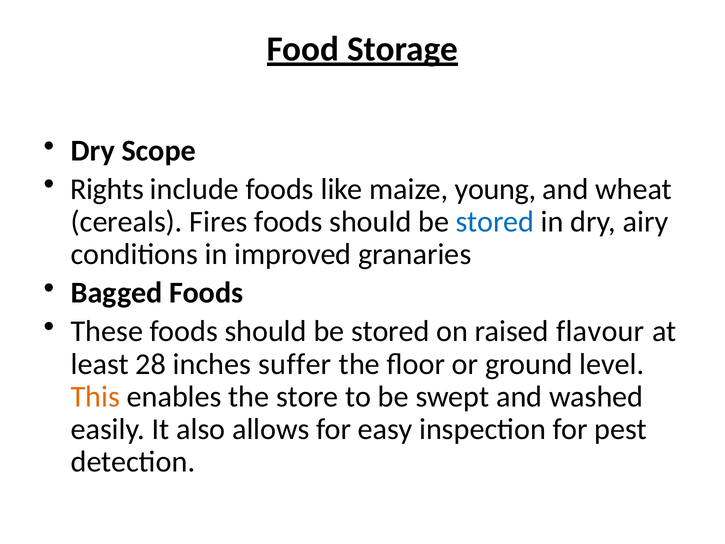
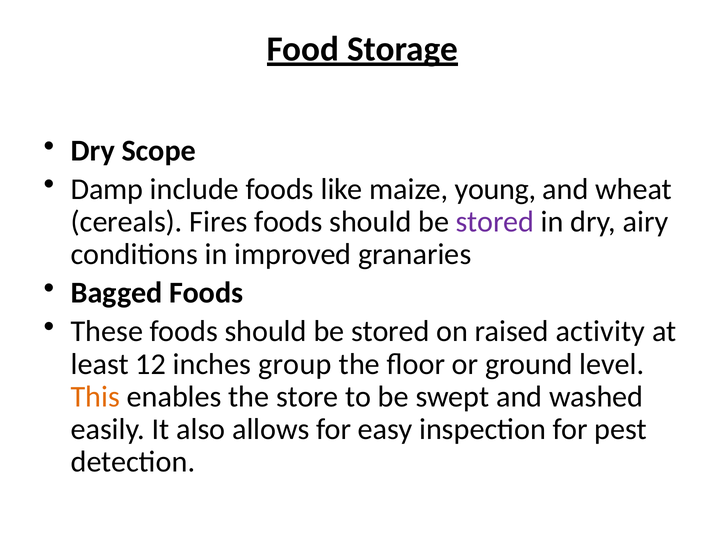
Rights: Rights -> Damp
stored at (495, 222) colour: blue -> purple
flavour: flavour -> activity
28: 28 -> 12
suffer: suffer -> group
